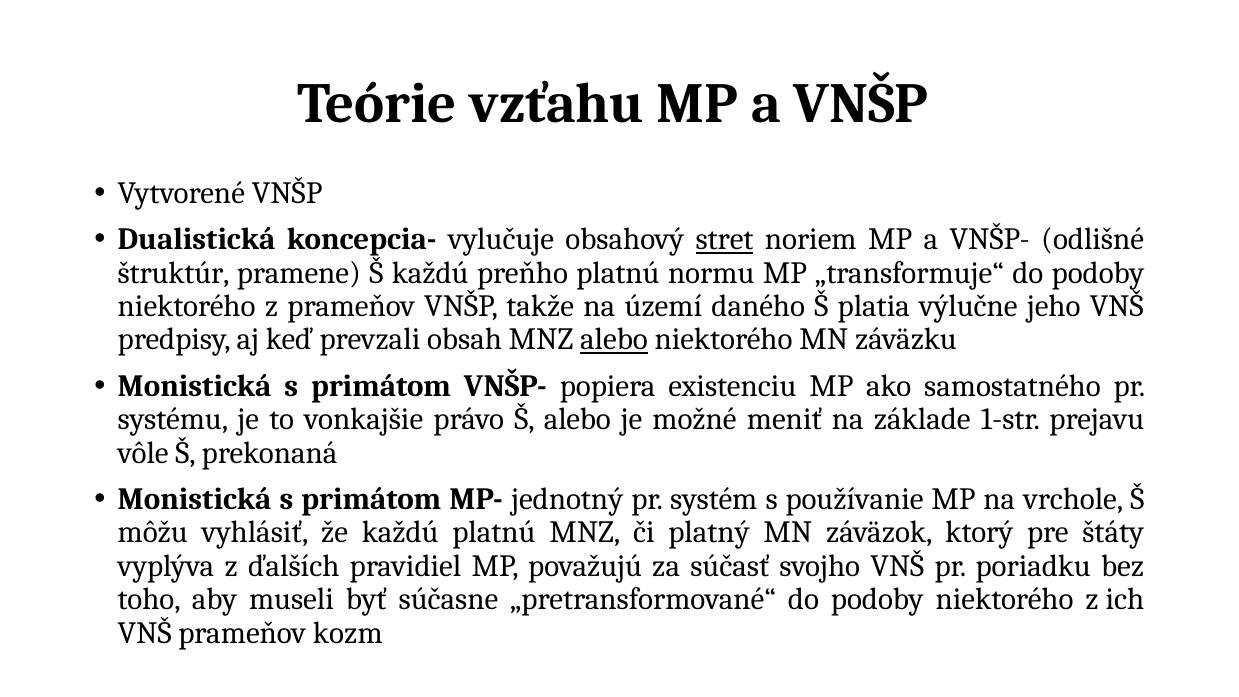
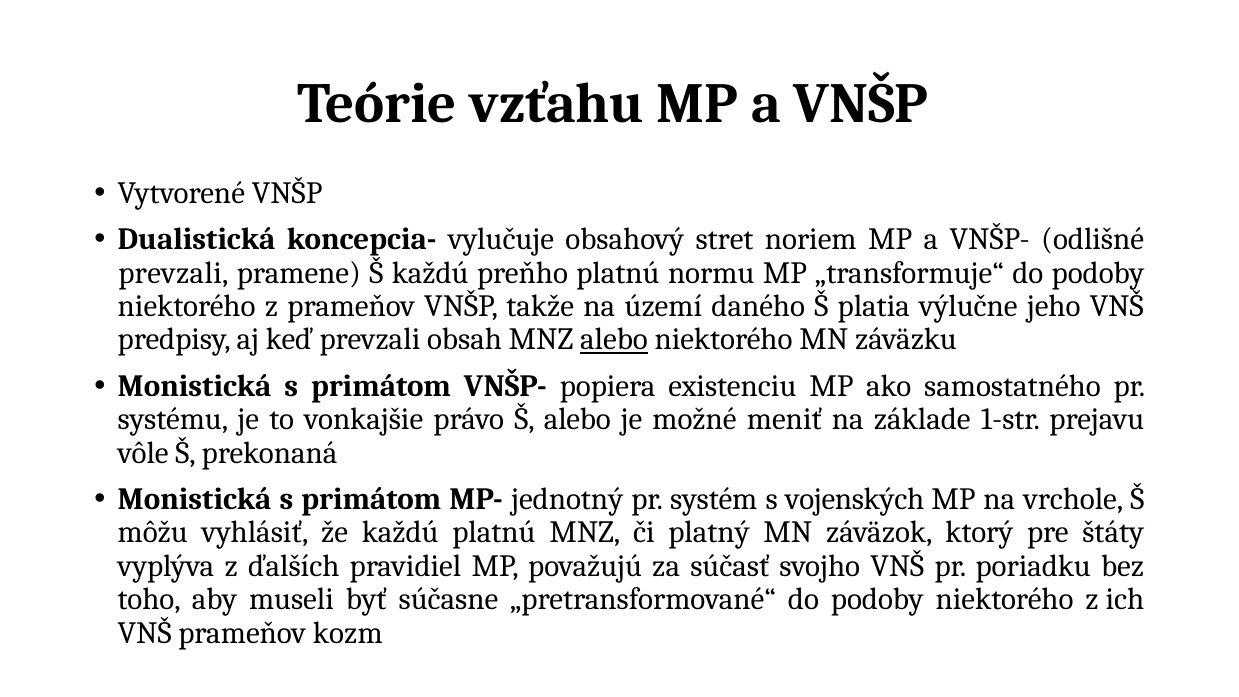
stret underline: present -> none
štruktúr at (174, 273): štruktúr -> prevzali
používanie: používanie -> vojenských
